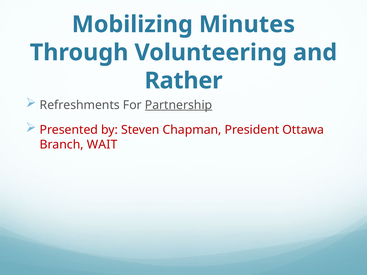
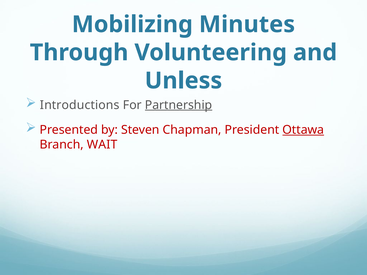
Rather: Rather -> Unless
Refreshments: Refreshments -> Introductions
Ottawa underline: none -> present
